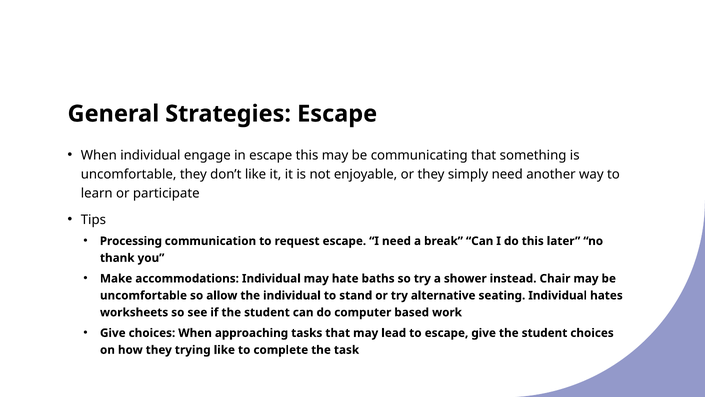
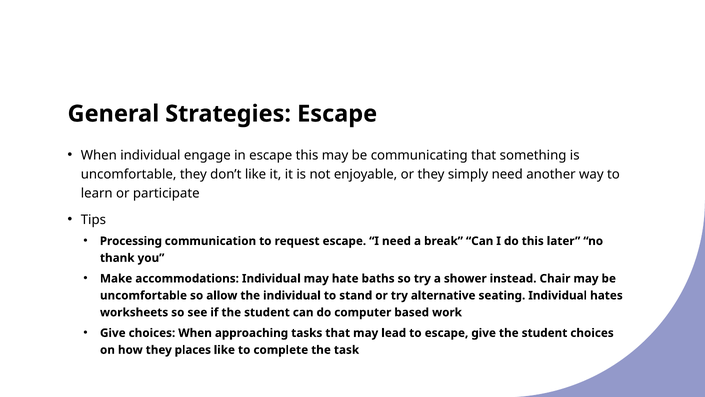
trying: trying -> places
